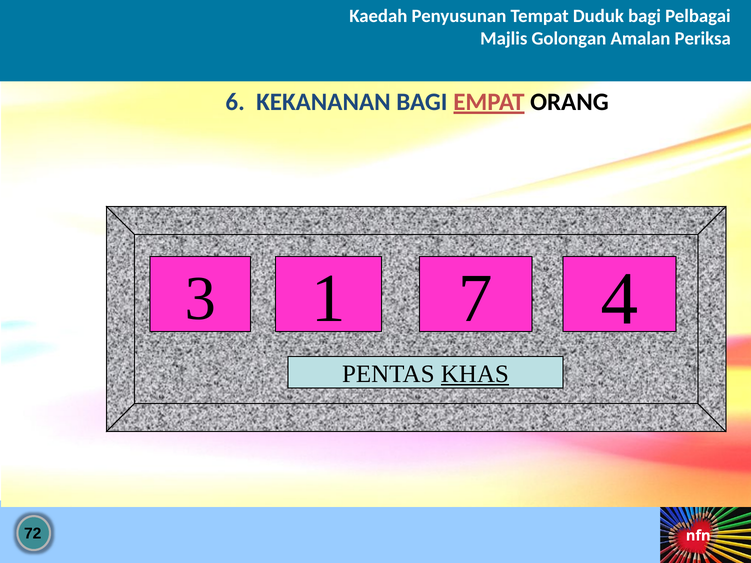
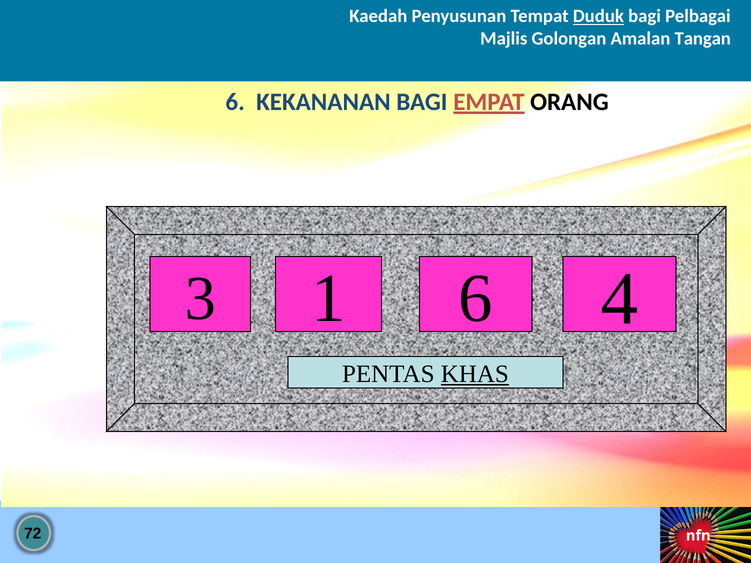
Duduk underline: none -> present
Periksa: Periksa -> Tangan
1 7: 7 -> 6
